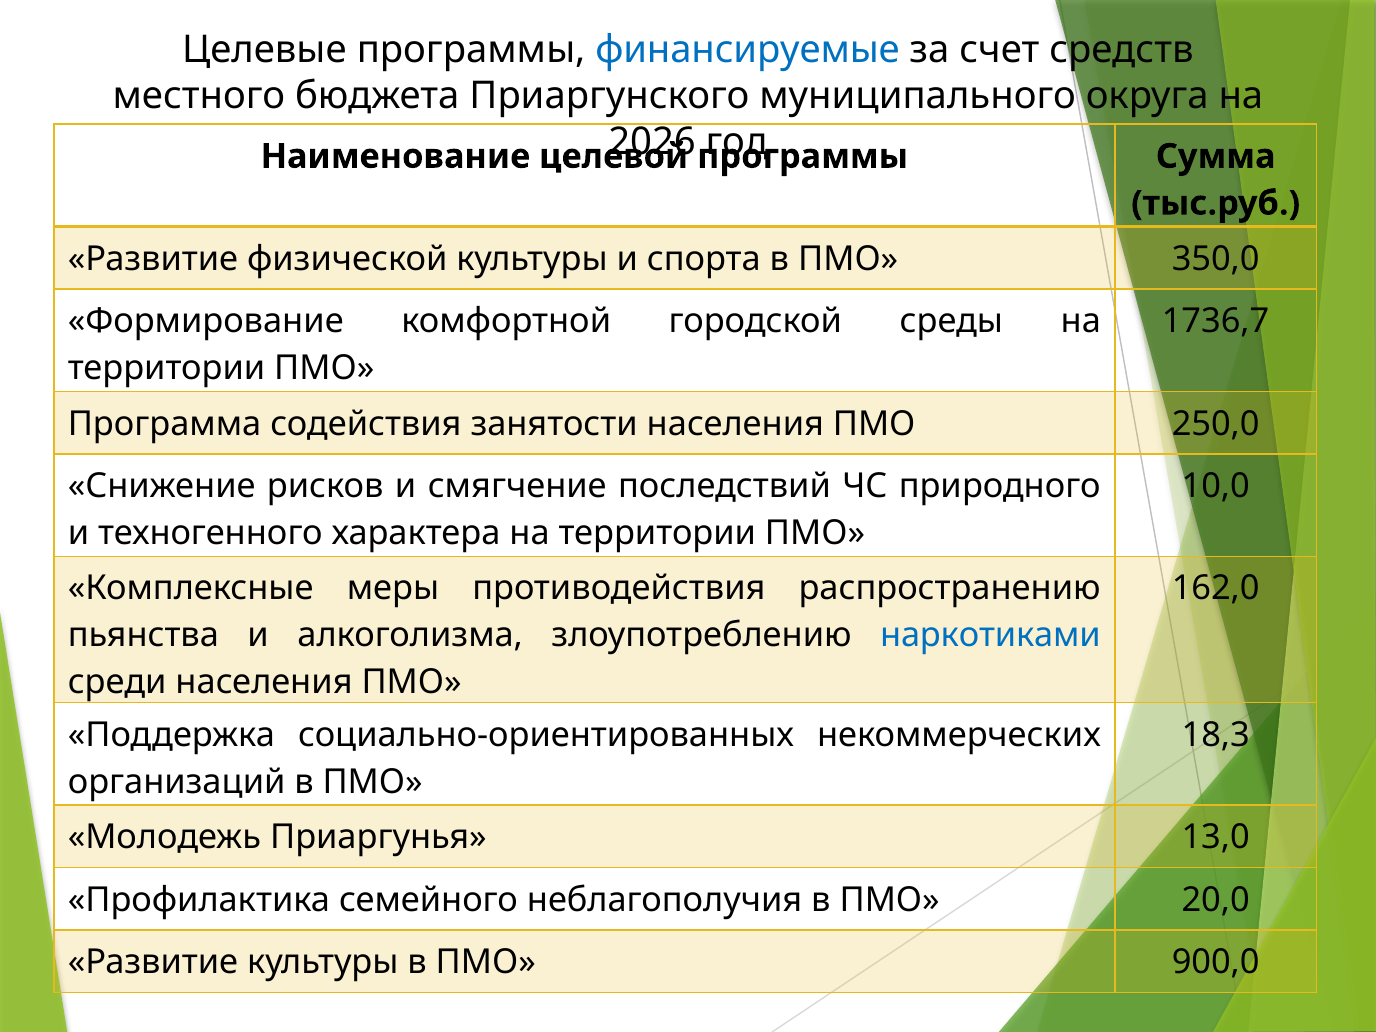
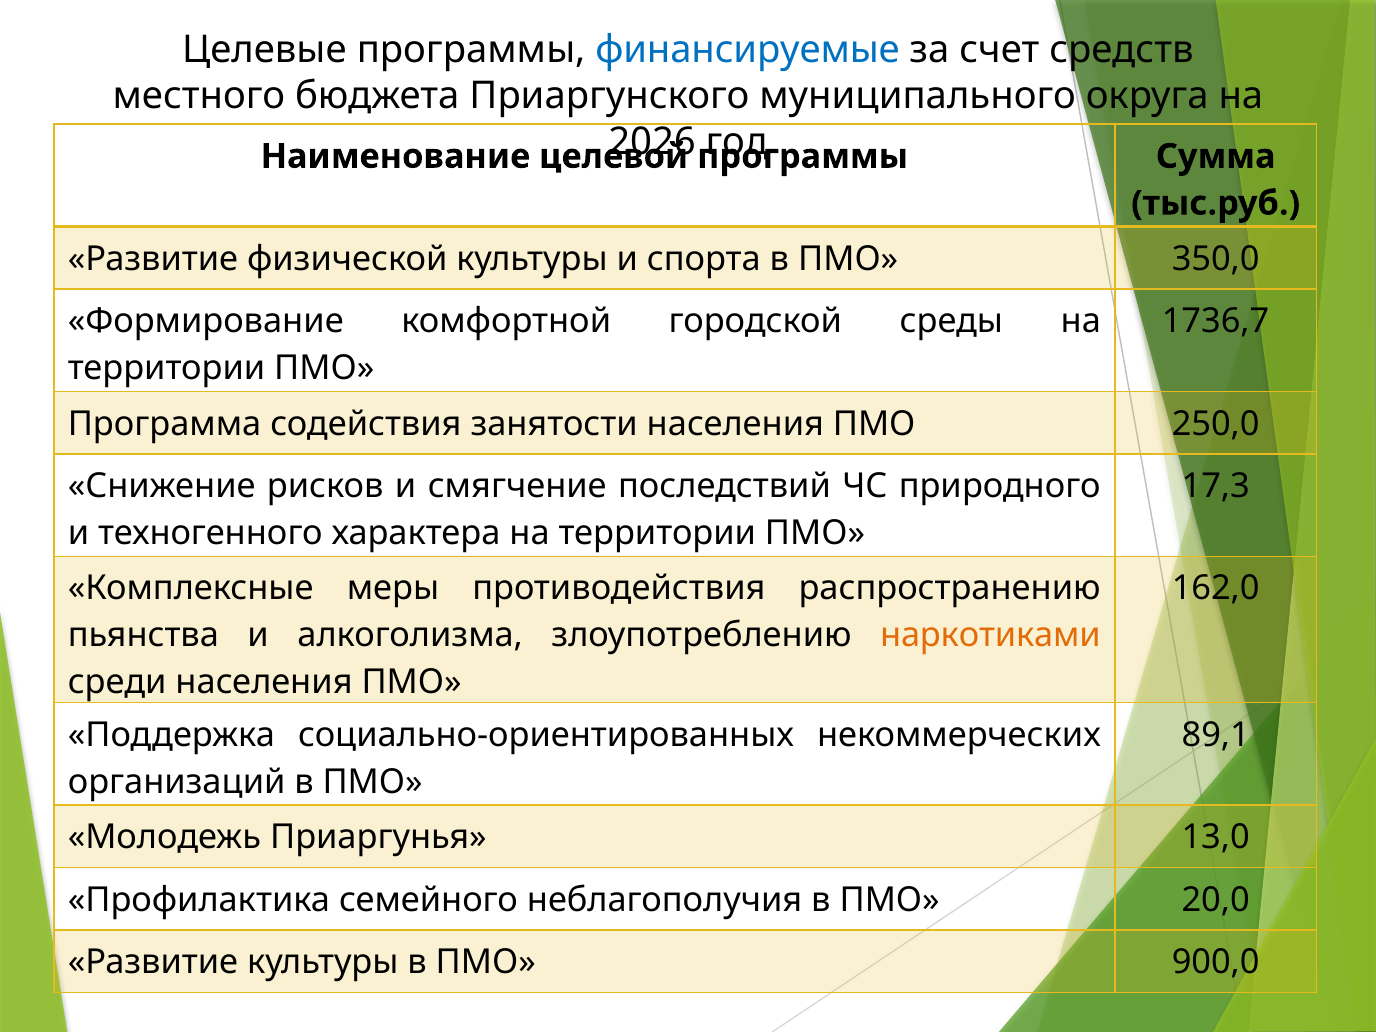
10,0: 10,0 -> 17,3
наркотиками colour: blue -> orange
18,3: 18,3 -> 89,1
